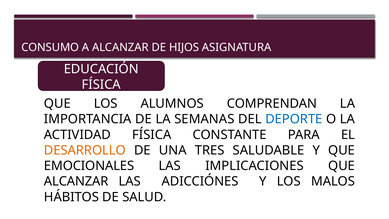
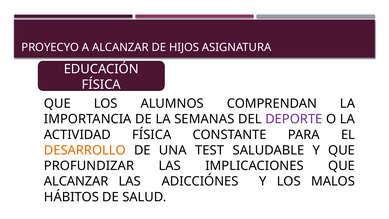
CONSUMO: CONSUMO -> PROYECYO
DEPORTE colour: blue -> purple
TRES: TRES -> TEST
EMOCIONALES: EMOCIONALES -> PROFUNDIZAR
